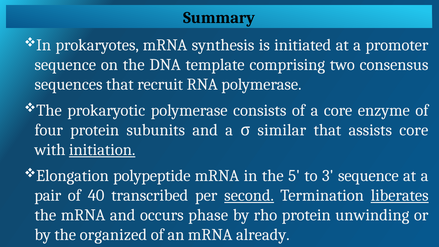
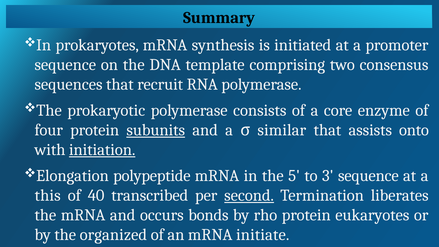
subunits underline: none -> present
assists core: core -> onto
pair: pair -> this
liberates underline: present -> none
phase: phase -> bonds
unwinding: unwinding -> eukaryotes
already: already -> initiate
